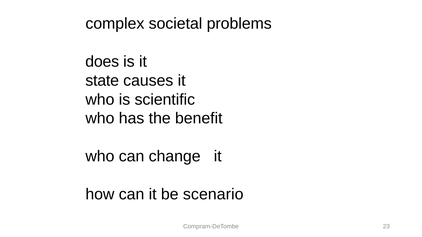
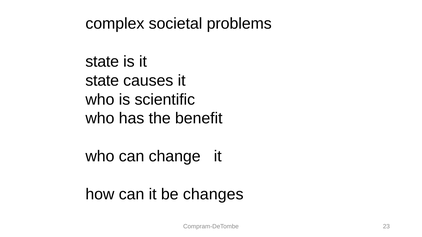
does at (102, 62): does -> state
scenario: scenario -> changes
